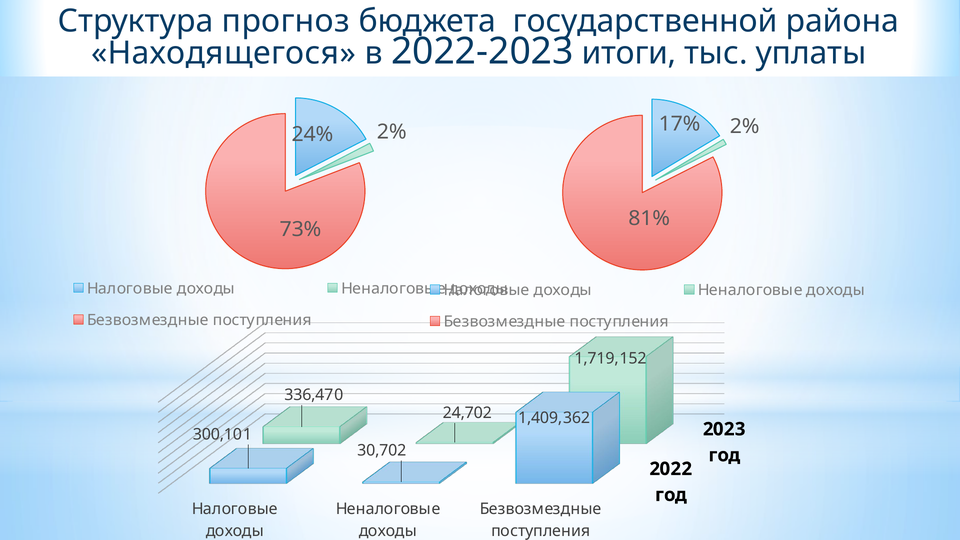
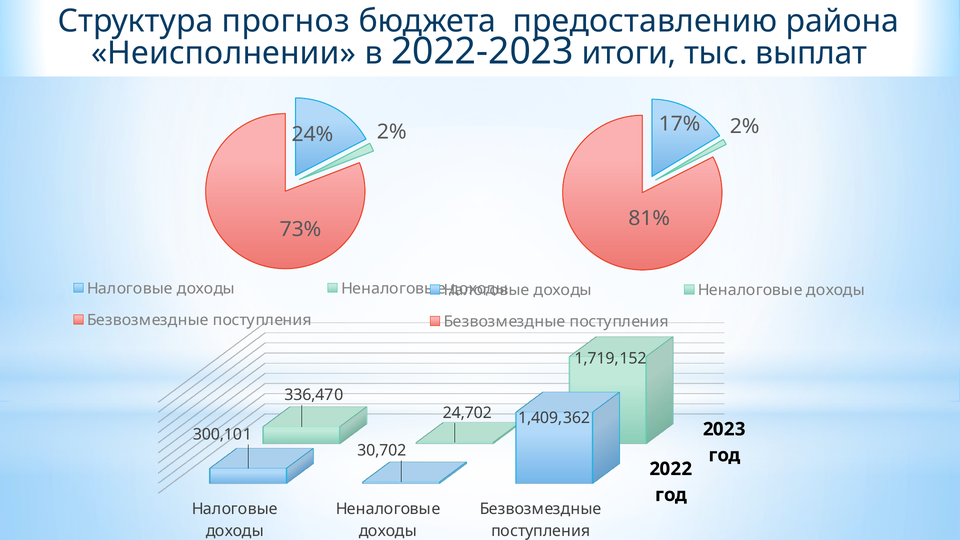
государственной: государственной -> предоставлению
Находящегося: Находящегося -> Неисполнении
уплаты: уплаты -> выплат
